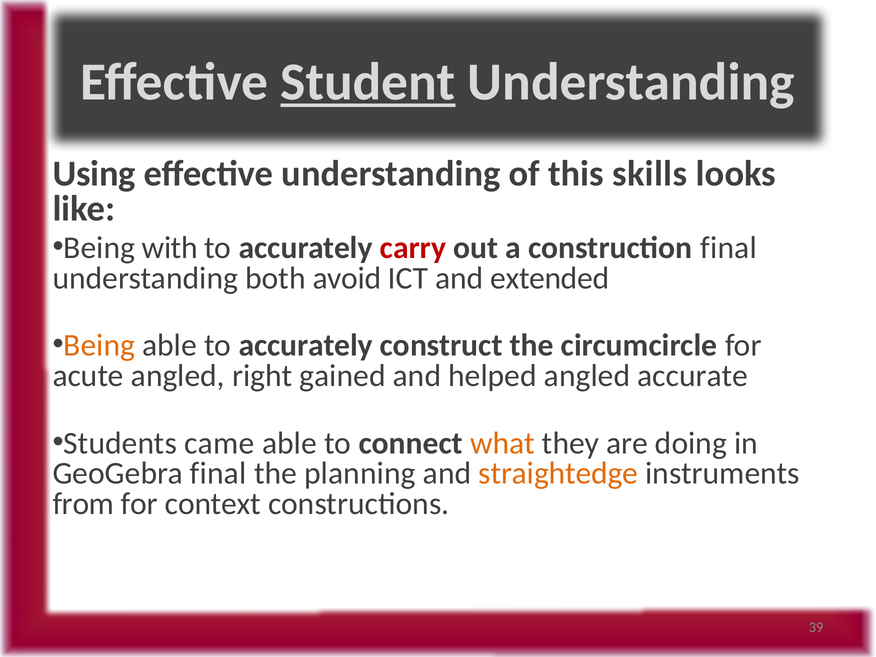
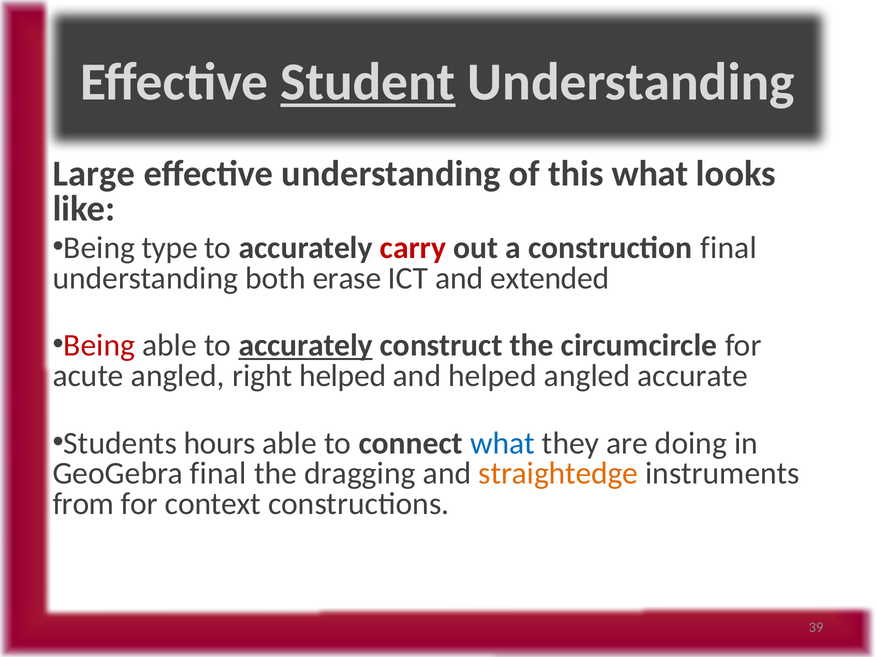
Using: Using -> Large
this skills: skills -> what
with: with -> type
avoid: avoid -> erase
Being at (99, 346) colour: orange -> red
accurately at (306, 346) underline: none -> present
right gained: gained -> helped
came: came -> hours
what at (502, 443) colour: orange -> blue
planning: planning -> dragging
